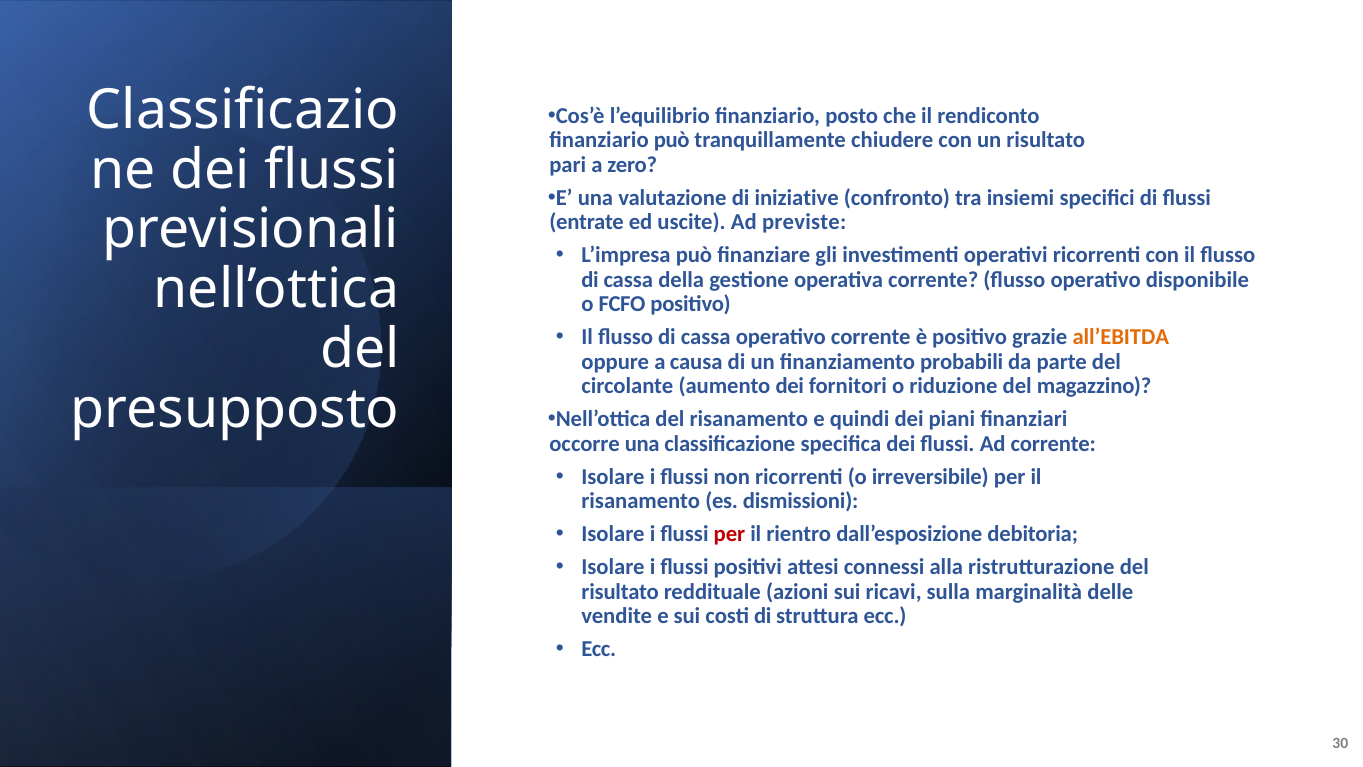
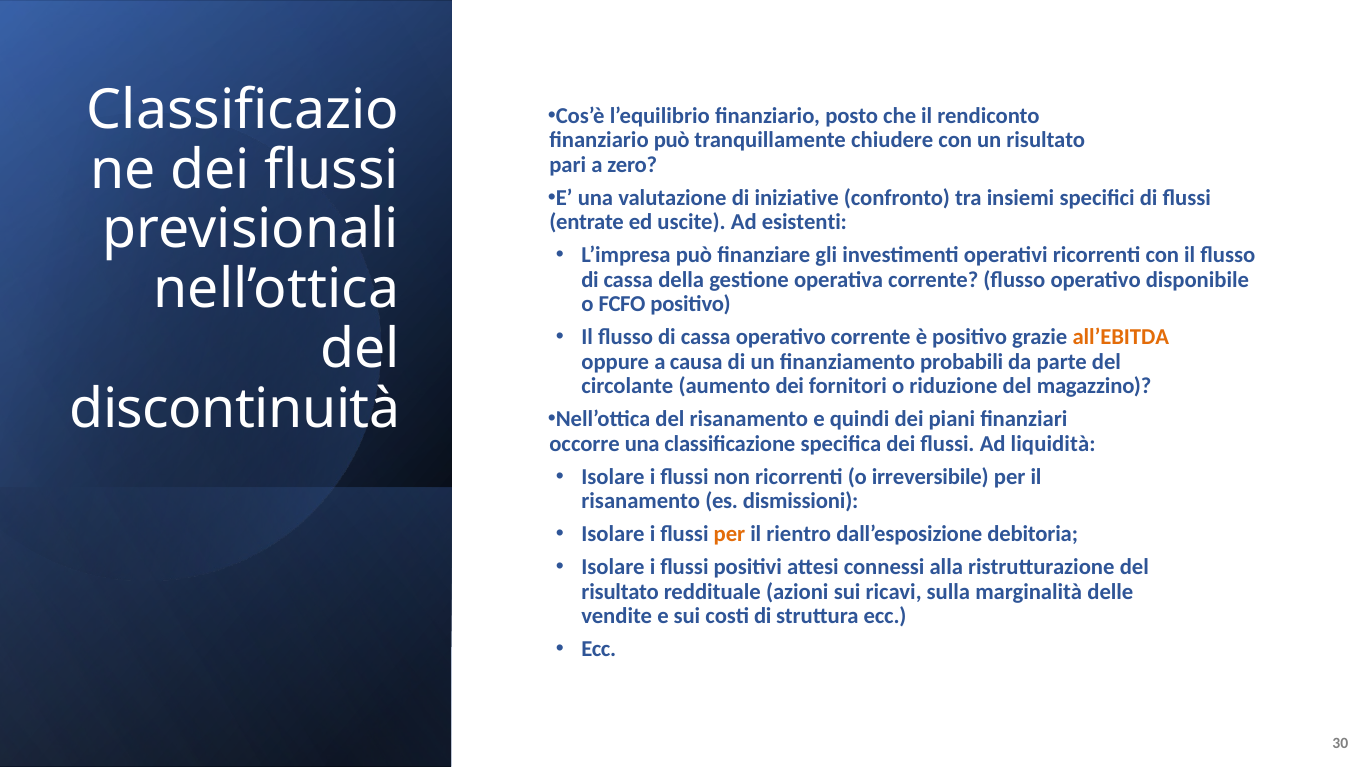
previste: previste -> esistenti
presupposto: presupposto -> discontinuità
Ad corrente: corrente -> liquidità
per at (729, 534) colour: red -> orange
